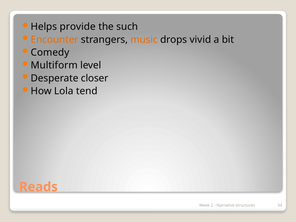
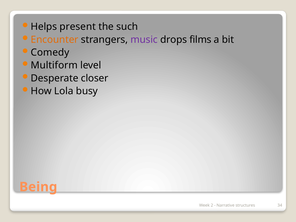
provide: provide -> present
music colour: orange -> purple
vivid: vivid -> films
tend: tend -> busy
Reads: Reads -> Being
